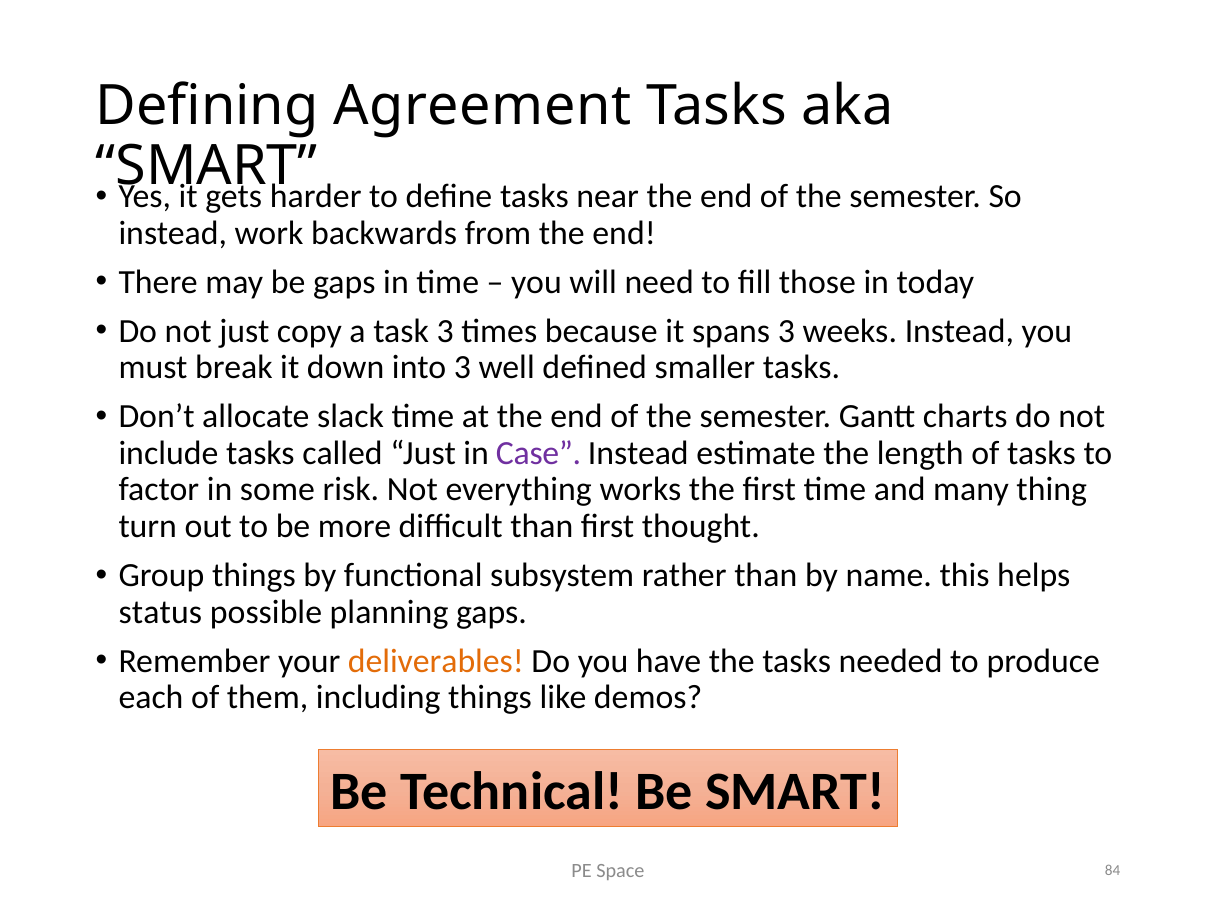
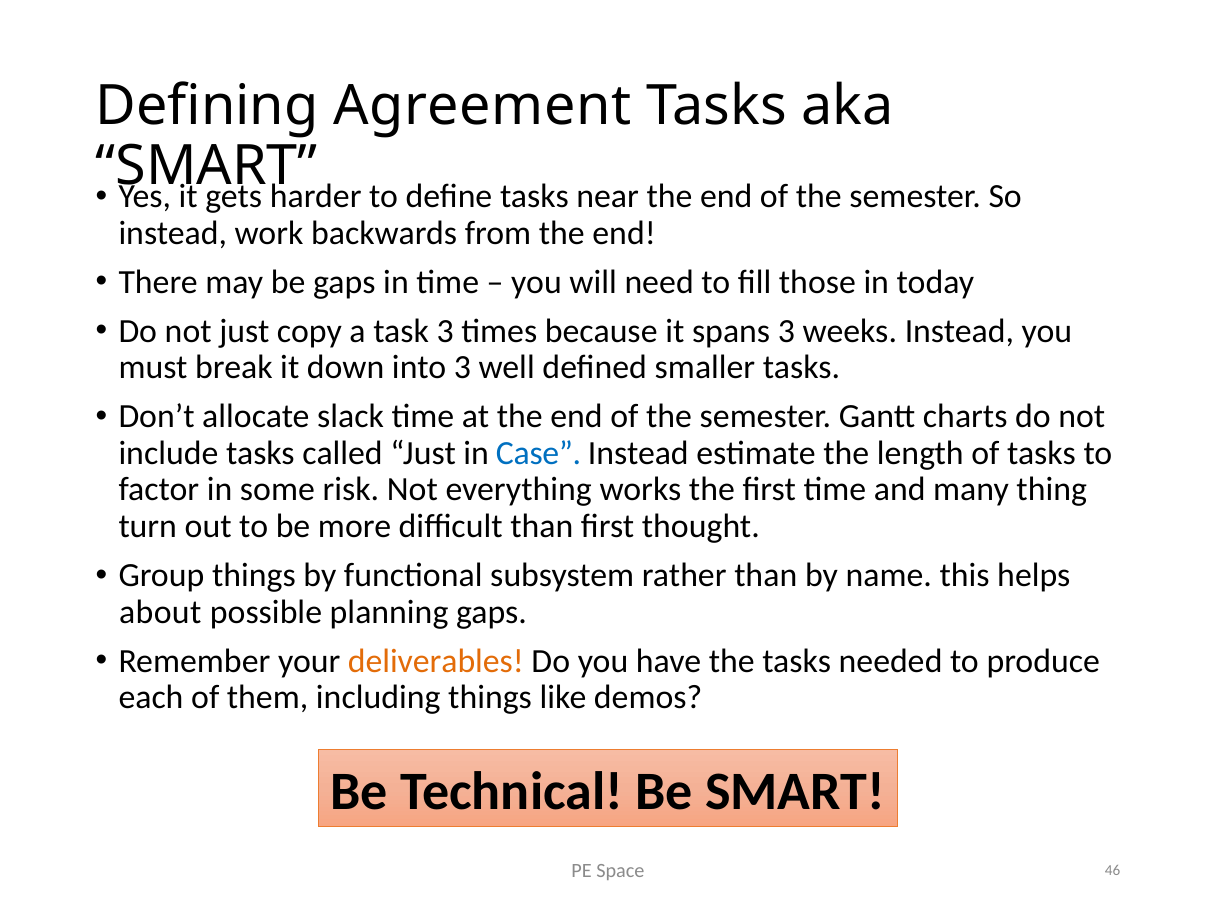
Case colour: purple -> blue
status: status -> about
84: 84 -> 46
